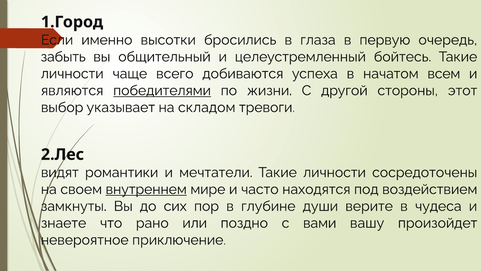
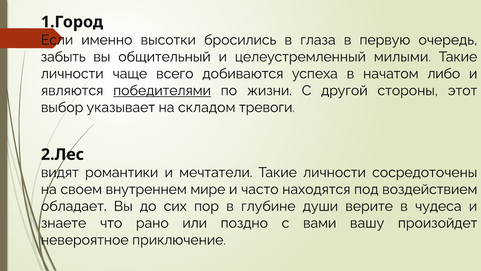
бойтесь: бойтесь -> милыми
всем: всем -> либо
внутреннем underline: present -> none
замкнуты: замкнуты -> обладает
